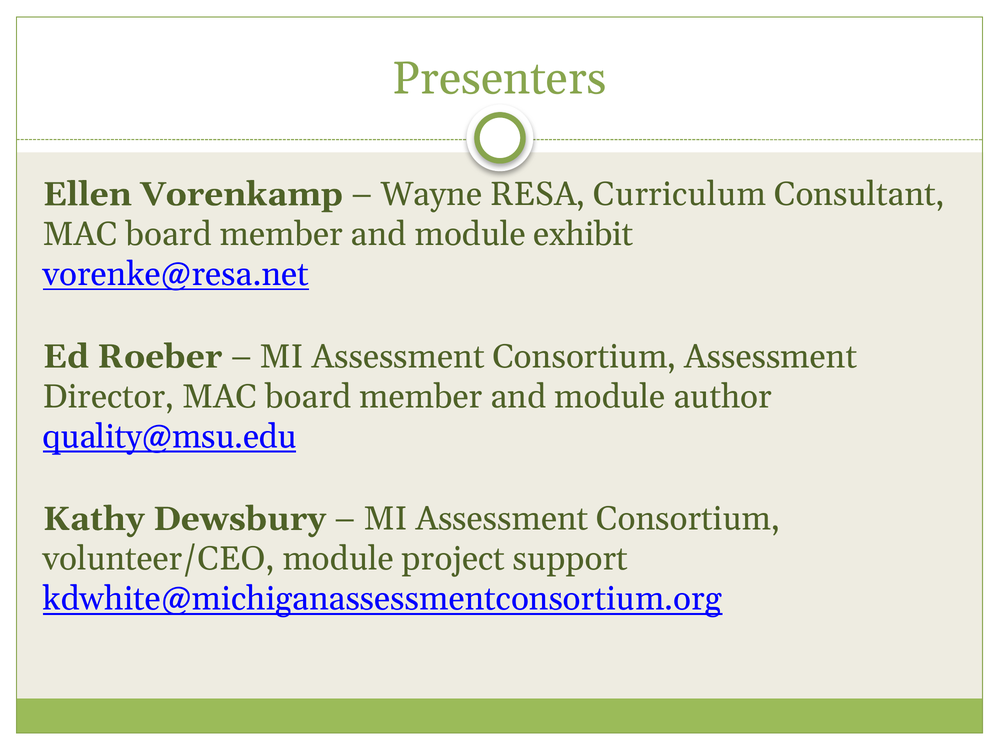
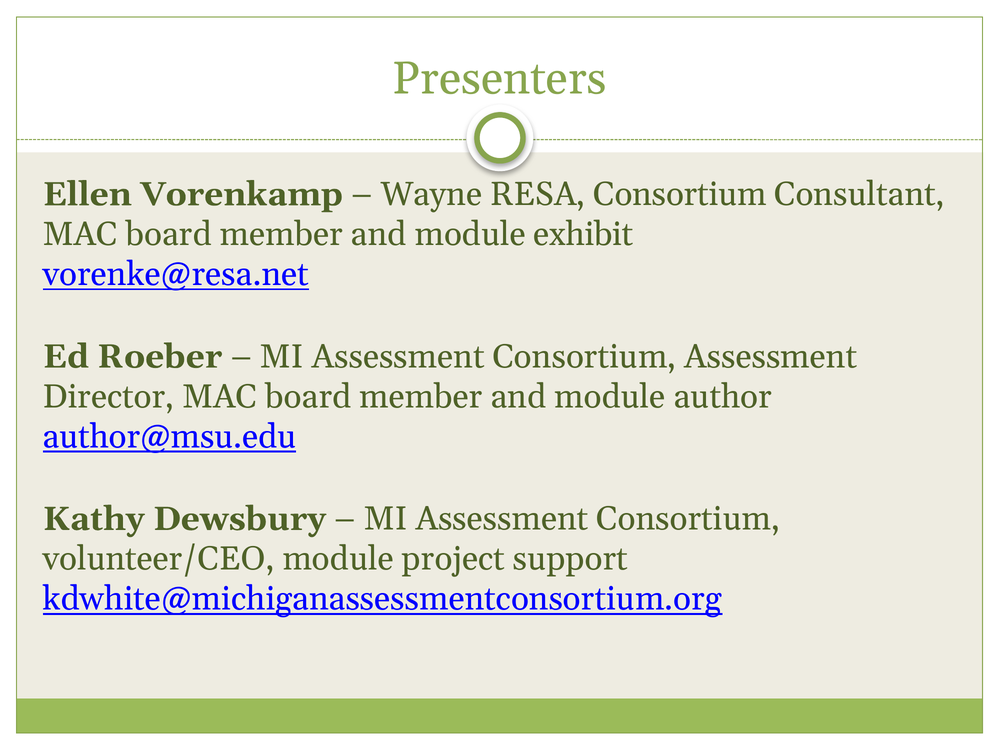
RESA Curriculum: Curriculum -> Consortium
quality@msu.edu: quality@msu.edu -> author@msu.edu
